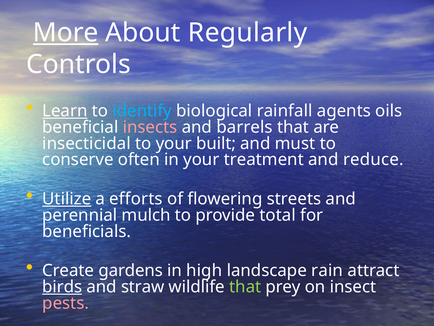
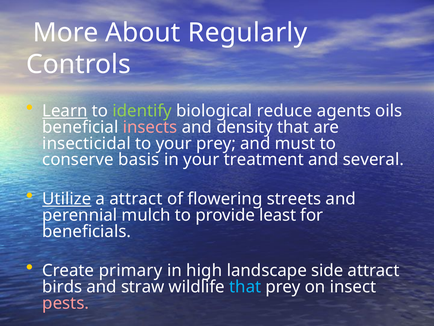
More underline: present -> none
identify colour: light blue -> light green
rainfall: rainfall -> reduce
barrels: barrels -> density
your built: built -> prey
often: often -> basis
reduce: reduce -> several
a efforts: efforts -> attract
total: total -> least
gardens: gardens -> primary
rain: rain -> side
birds underline: present -> none
that at (245, 286) colour: light green -> light blue
